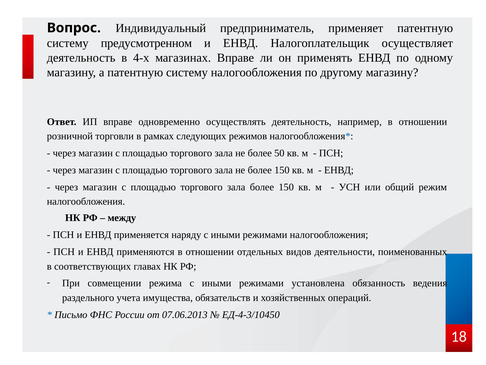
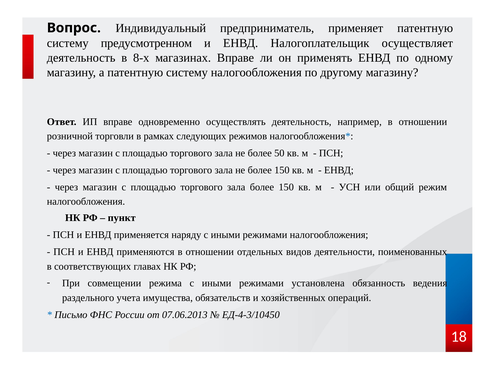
4-х: 4-х -> 8-х
между: между -> пункт
